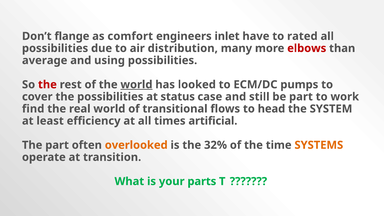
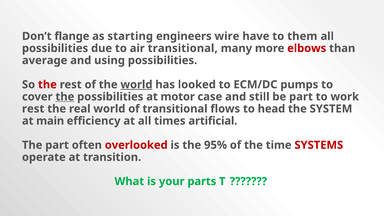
comfort: comfort -> starting
inlet: inlet -> wire
rated: rated -> them
air distribution: distribution -> transitional
the at (65, 97) underline: none -> present
status: status -> motor
find at (33, 109): find -> rest
least: least -> main
overlooked colour: orange -> red
32%: 32% -> 95%
SYSTEMS colour: orange -> red
